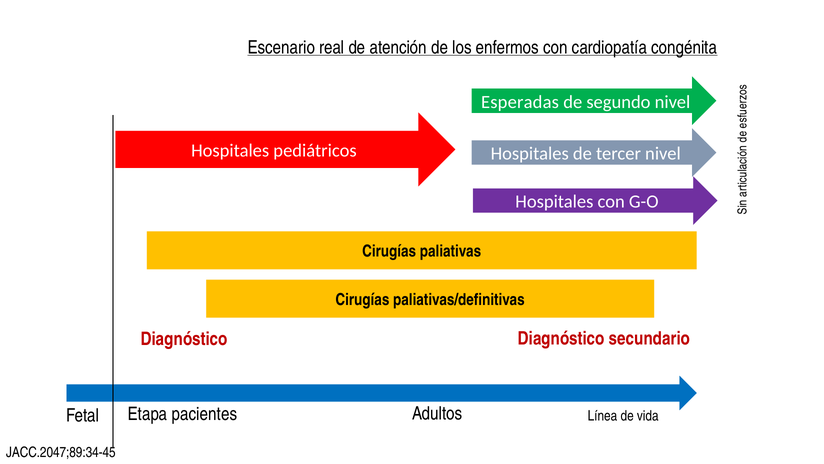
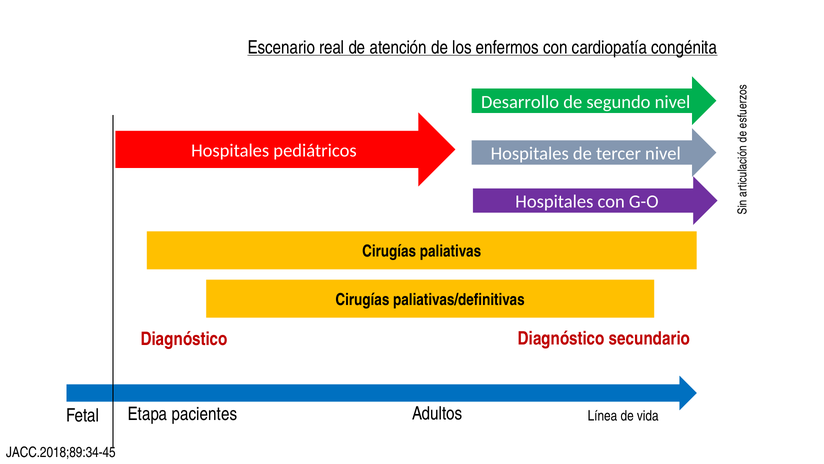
Esperadas: Esperadas -> Desarrollo
JACC.2047;89:34-45: JACC.2047;89:34-45 -> JACC.2018;89:34-45
